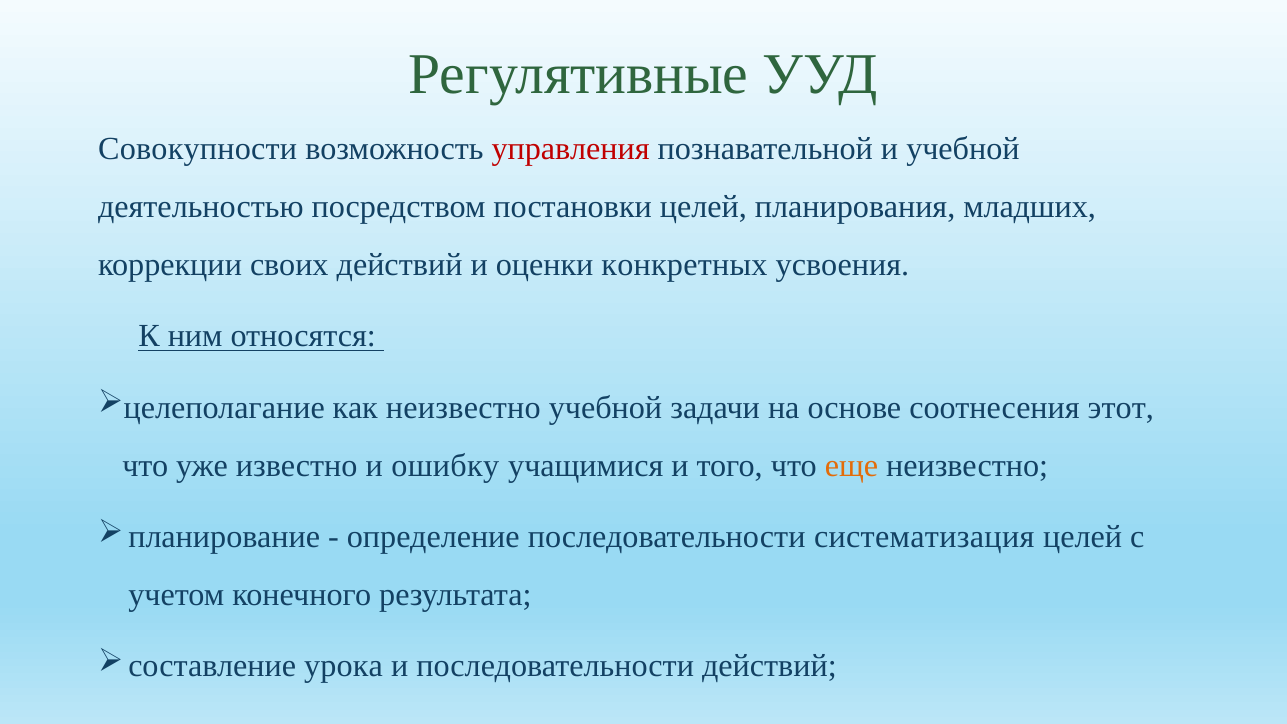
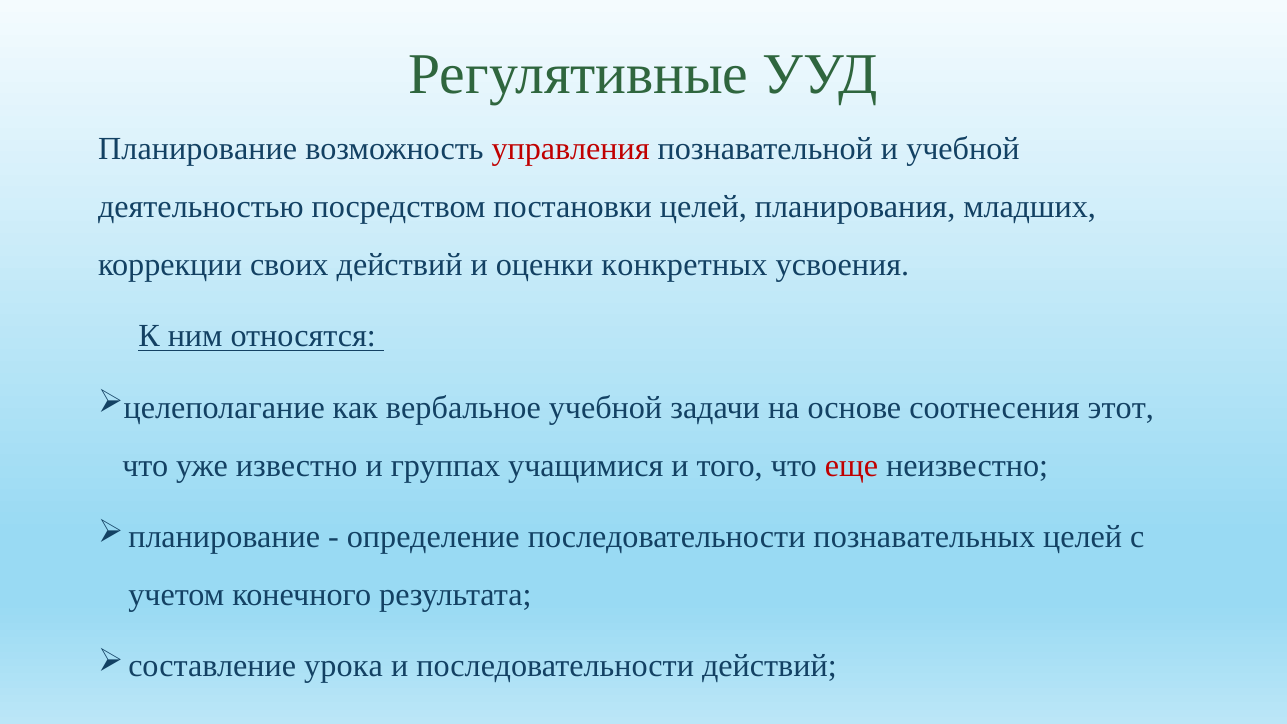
Совокупности: Совокупности -> Планирование
как неизвестно: неизвестно -> вербальное
ошибку: ошибку -> группах
еще colour: orange -> red
систематизация: систематизация -> познавательных
